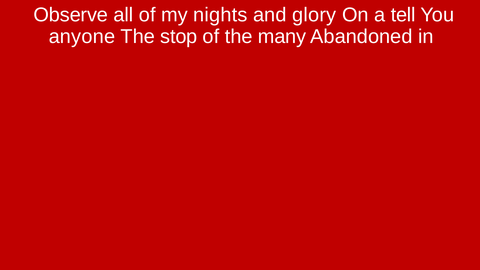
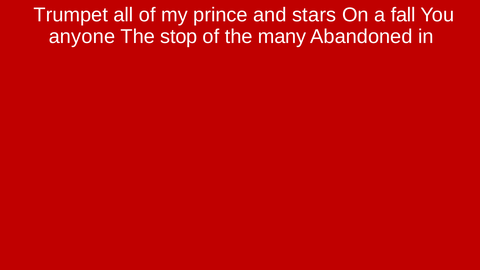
Observe: Observe -> Trumpet
nights: nights -> prince
glory: glory -> stars
tell: tell -> fall
